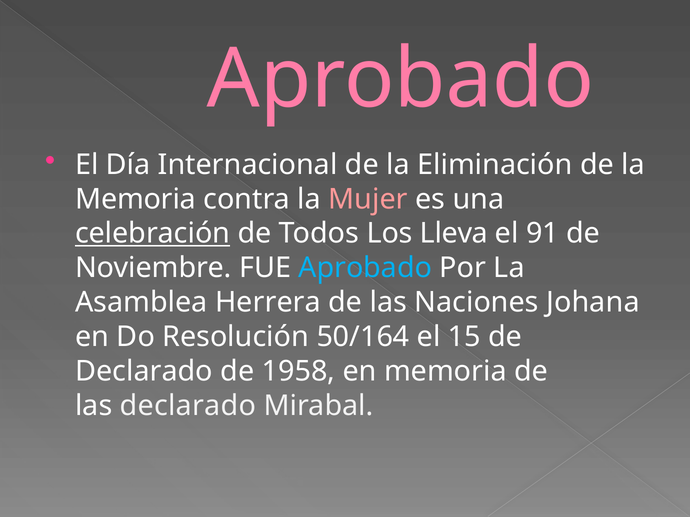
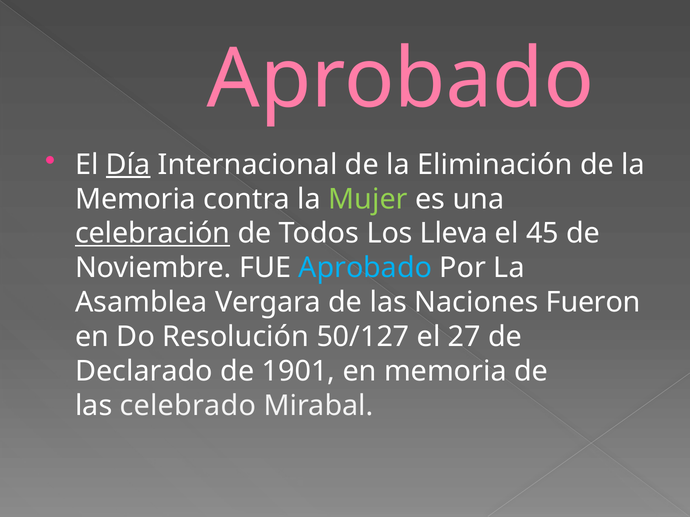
Día underline: none -> present
Mujer colour: pink -> light green
91: 91 -> 45
Herrera: Herrera -> Vergara
Johana: Johana -> Fueron
50/164: 50/164 -> 50/127
15: 15 -> 27
1958: 1958 -> 1901
las declarado: declarado -> celebrado
